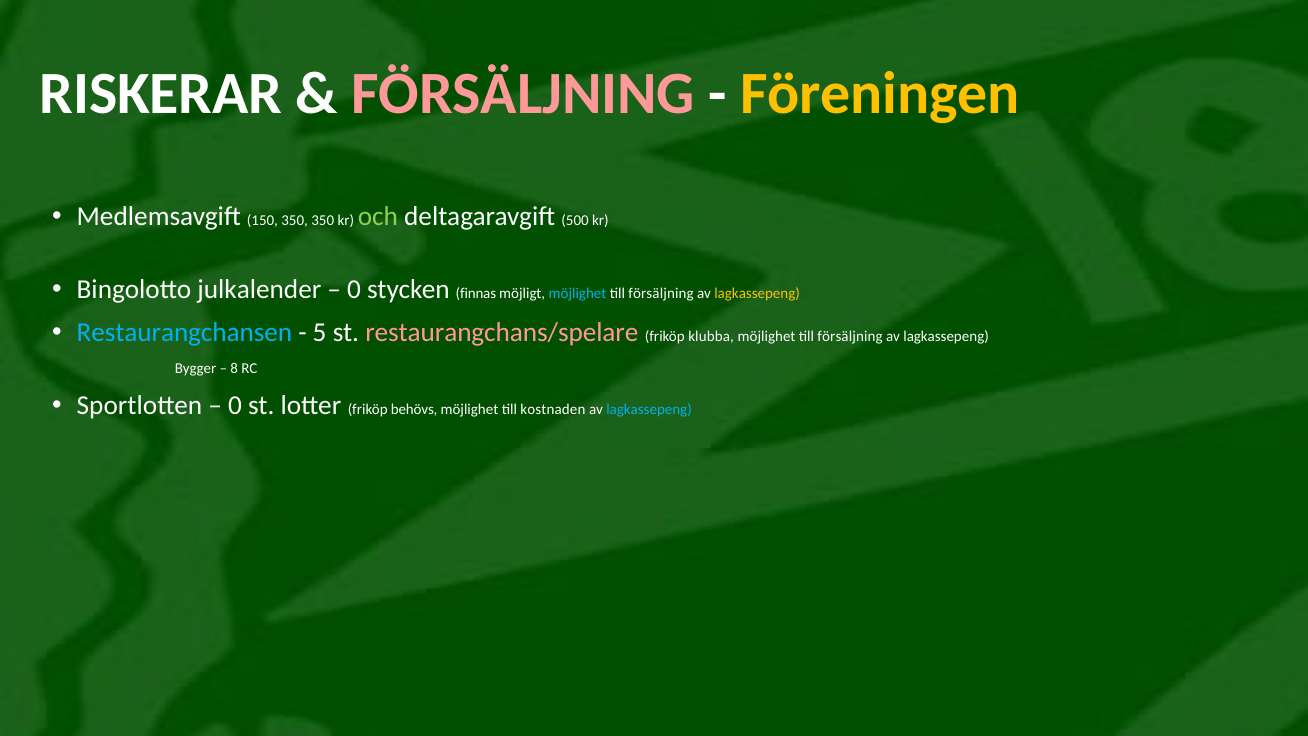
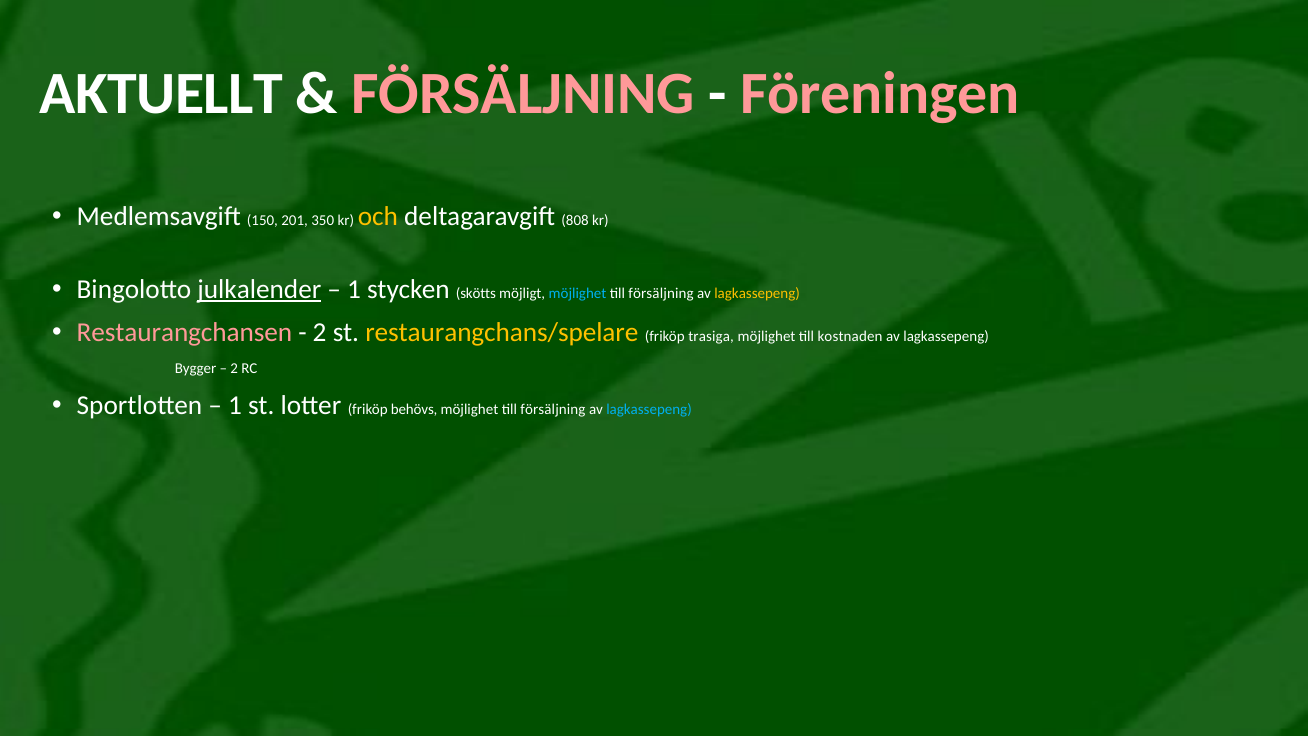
RISKERAR: RISKERAR -> AKTUELLT
Föreningen colour: yellow -> pink
150 350: 350 -> 201
och colour: light green -> yellow
500: 500 -> 808
julkalender underline: none -> present
0 at (354, 289): 0 -> 1
finnas: finnas -> skötts
Restaurangchansen colour: light blue -> pink
5 at (320, 332): 5 -> 2
restaurangchans/spelare colour: pink -> yellow
klubba: klubba -> trasiga
försäljning at (850, 336): försäljning -> kostnaden
8 at (234, 369): 8 -> 2
0 at (235, 405): 0 -> 1
kostnaden at (553, 409): kostnaden -> försäljning
